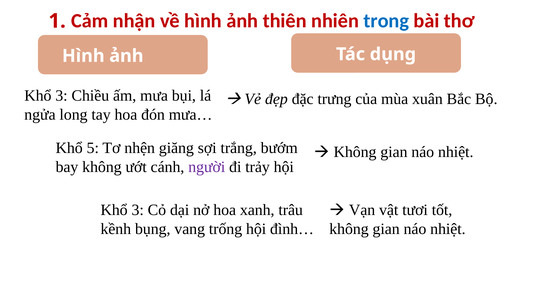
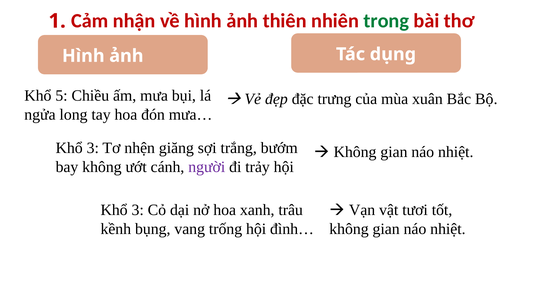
trong colour: blue -> green
3 at (61, 96): 3 -> 5
5 at (93, 148): 5 -> 3
